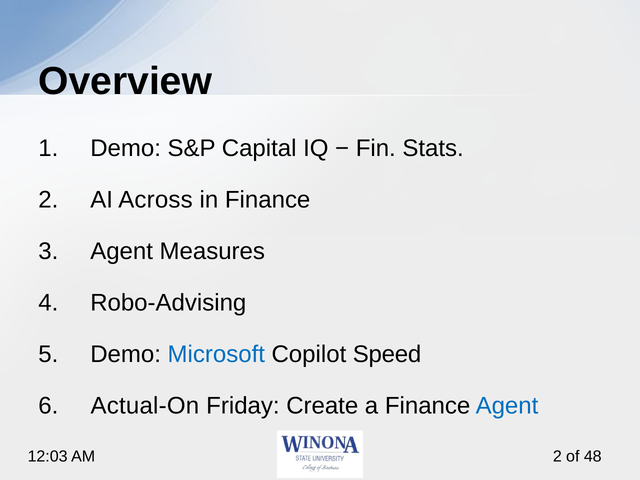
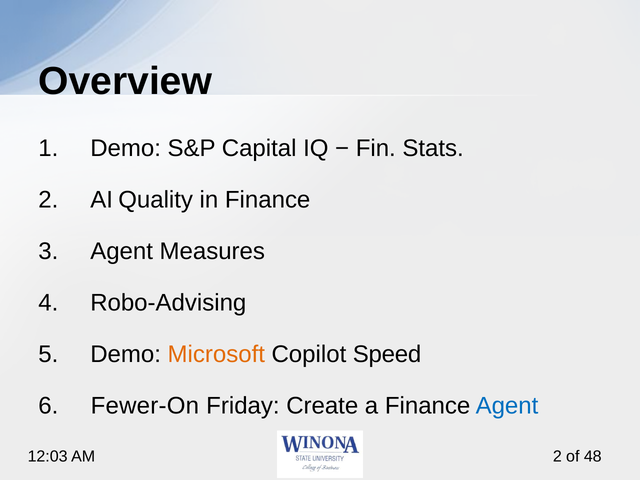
Across: Across -> Quality
Microsoft colour: blue -> orange
Actual-On: Actual-On -> Fewer-On
